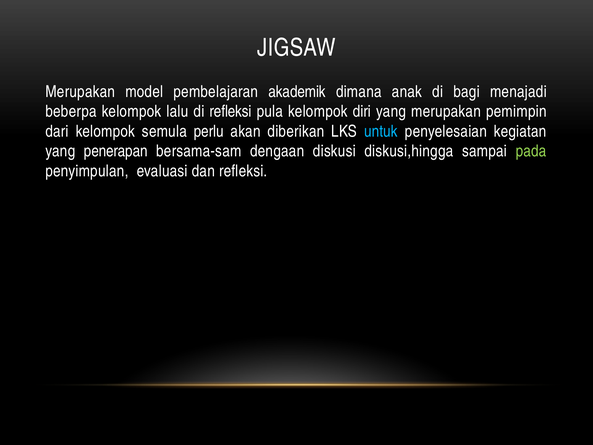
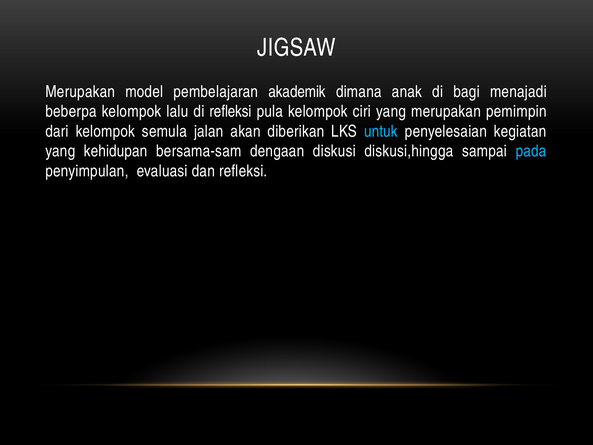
diri: diri -> ciri
perlu: perlu -> jalan
penerapan: penerapan -> kehidupan
pada colour: light green -> light blue
